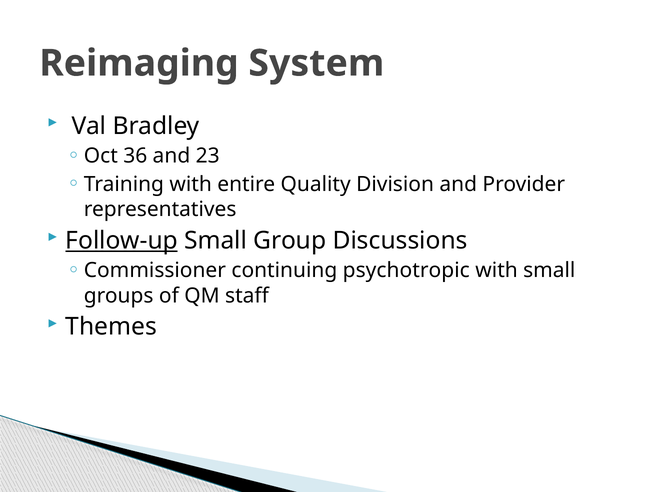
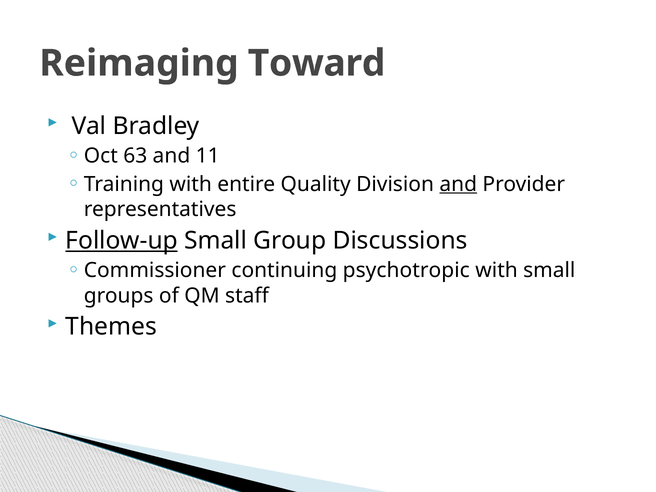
System: System -> Toward
36: 36 -> 63
23: 23 -> 11
and at (458, 184) underline: none -> present
